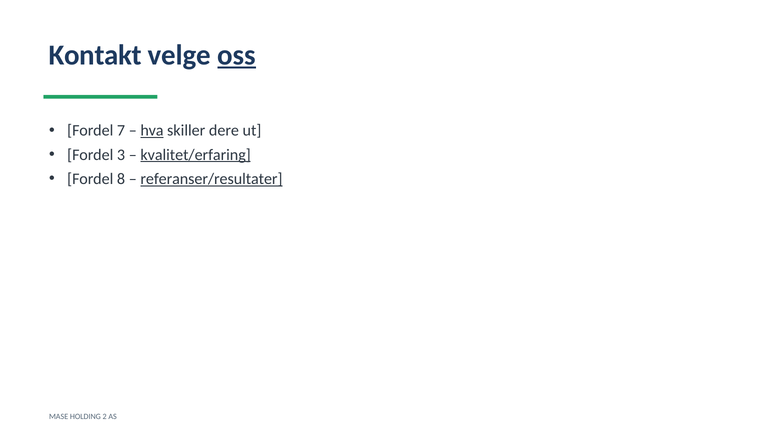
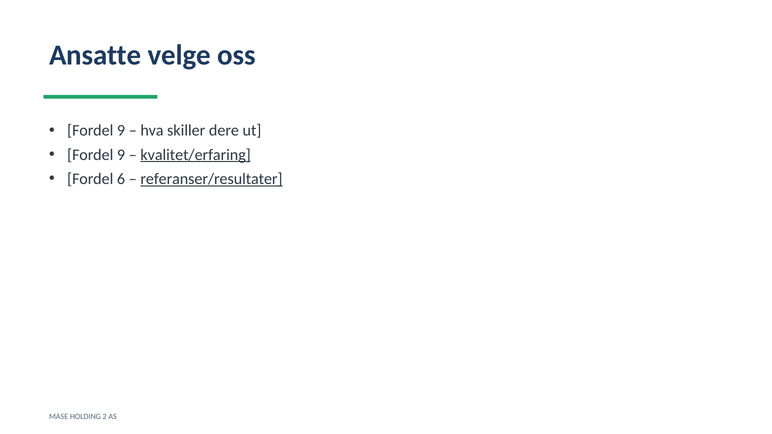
Kontakt: Kontakt -> Ansatte
oss underline: present -> none
7 at (121, 131): 7 -> 9
hva underline: present -> none
3 at (121, 155): 3 -> 9
8: 8 -> 6
